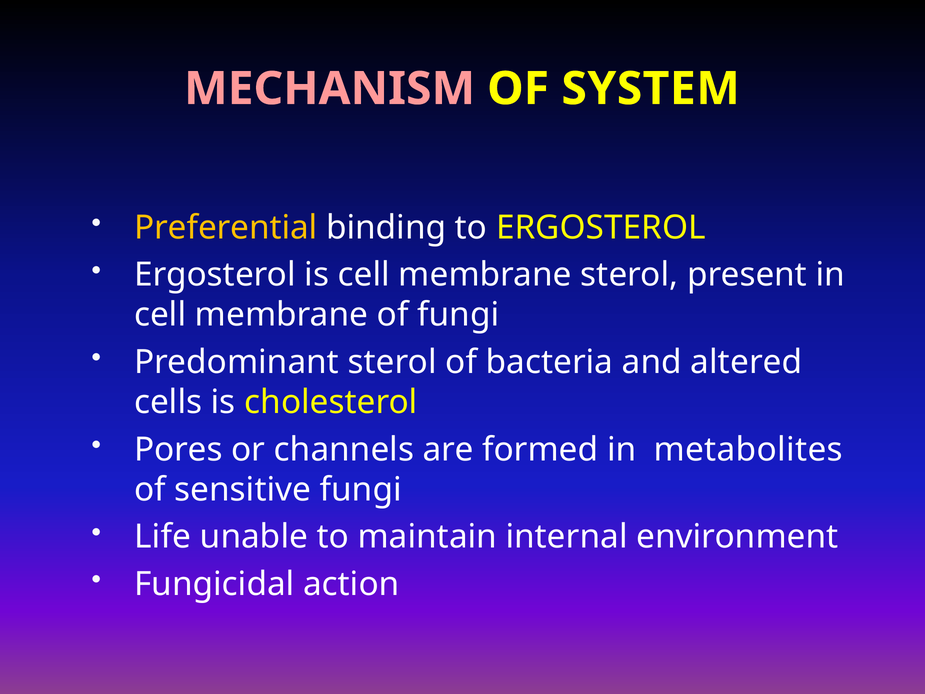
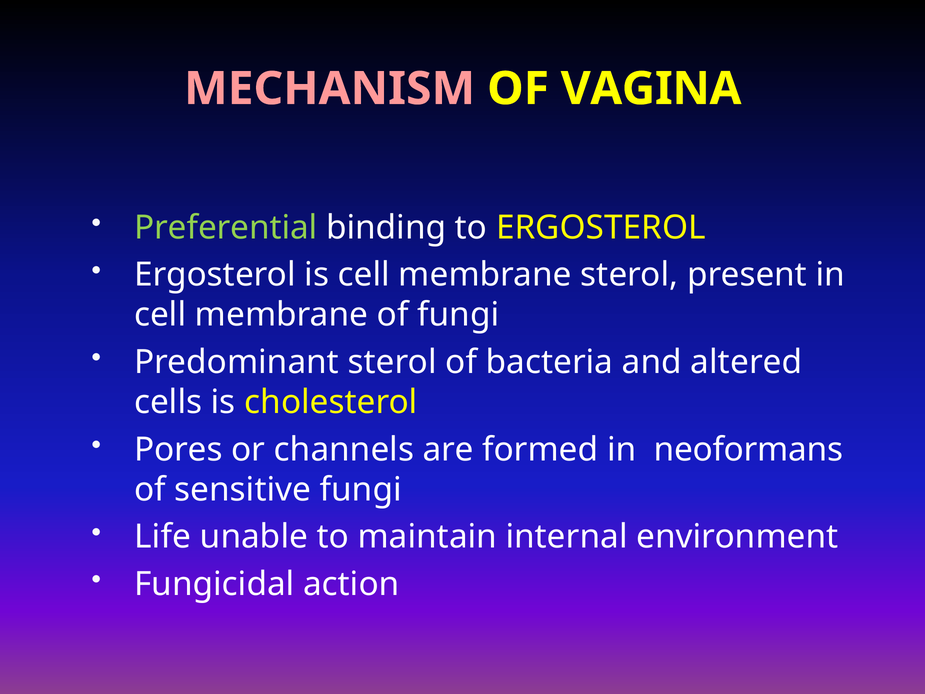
SYSTEM: SYSTEM -> VAGINA
Preferential colour: yellow -> light green
metabolites: metabolites -> neoformans
